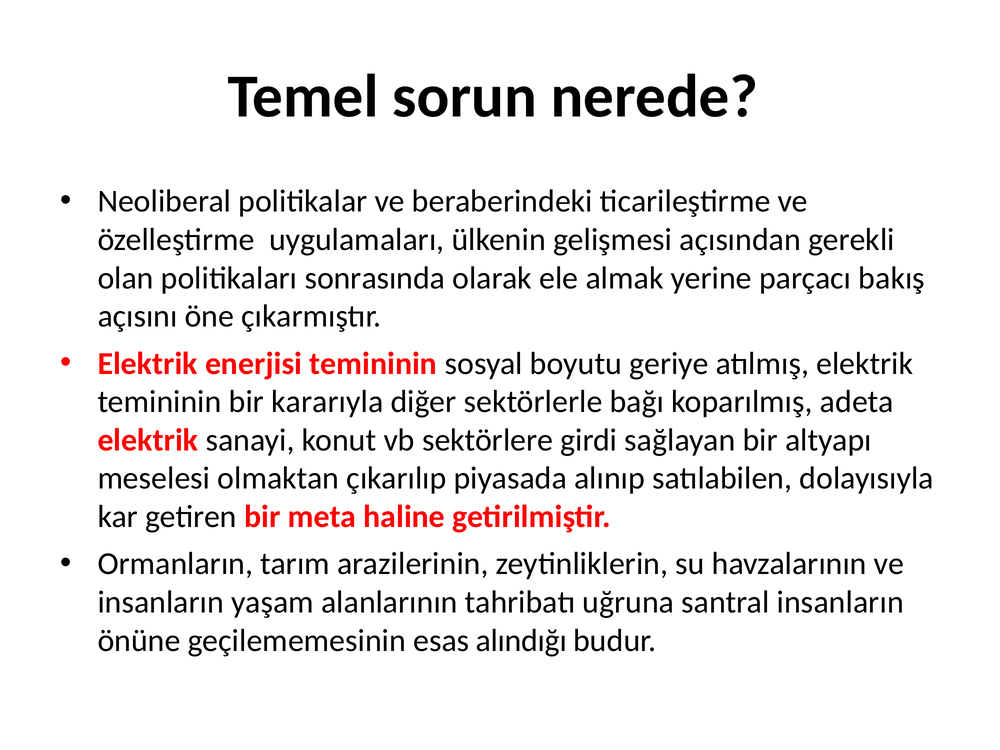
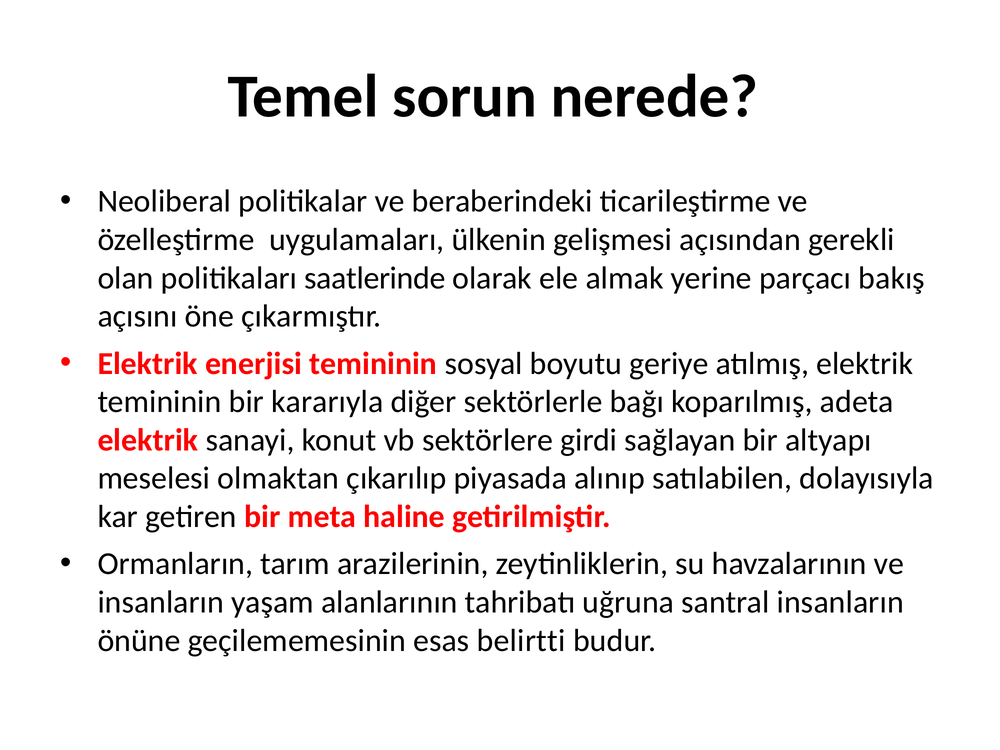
sonrasında: sonrasında -> saatlerinde
alındığı: alındığı -> belirtti
